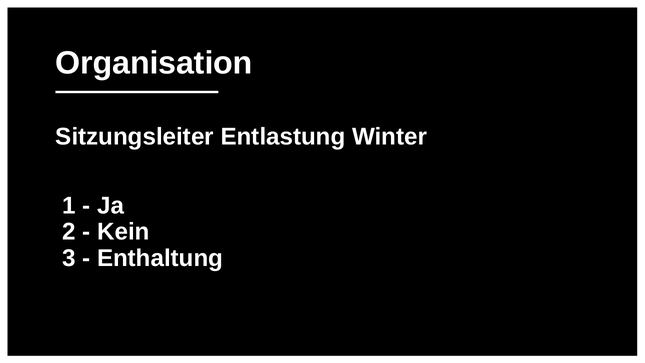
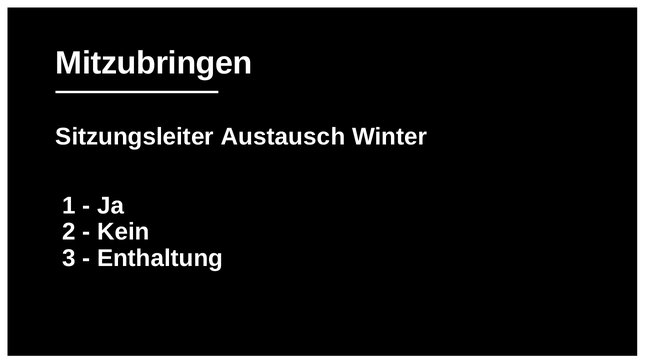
Organisation: Organisation -> Mitzubringen
Entlastung: Entlastung -> Austausch
